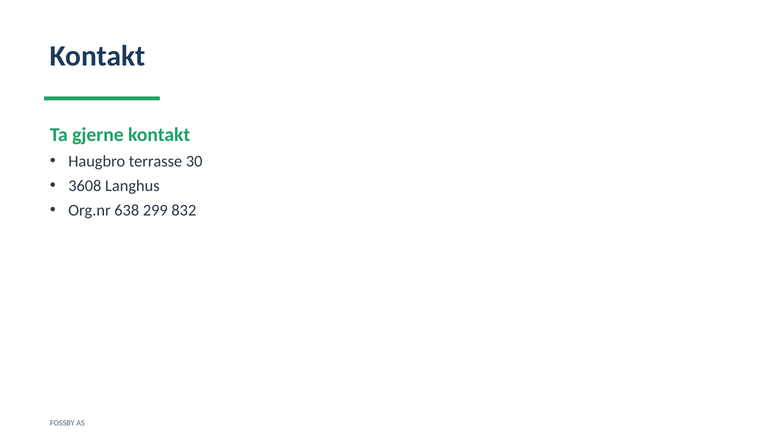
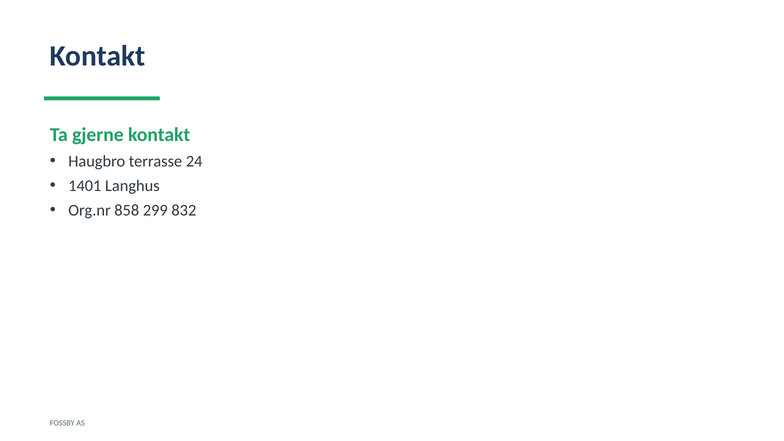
30: 30 -> 24
3608: 3608 -> 1401
638: 638 -> 858
